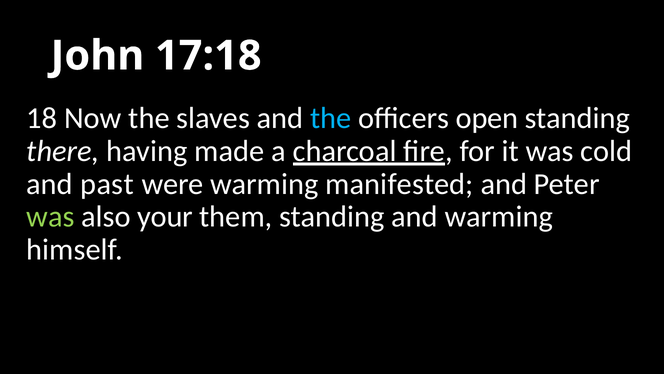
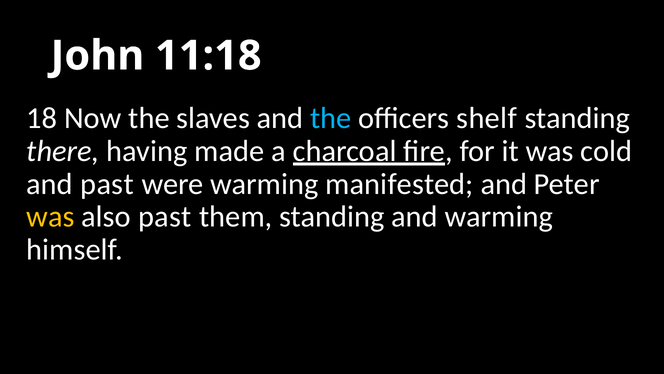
17:18: 17:18 -> 11:18
open: open -> shelf
was at (50, 217) colour: light green -> yellow
also your: your -> past
